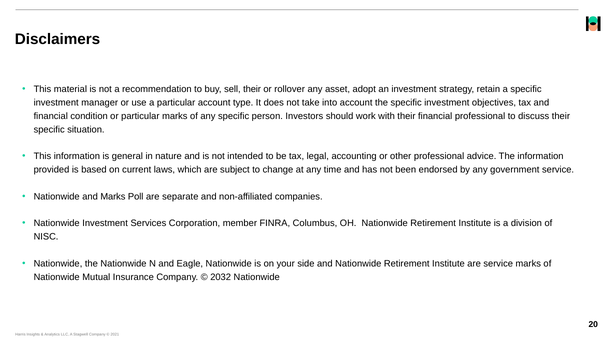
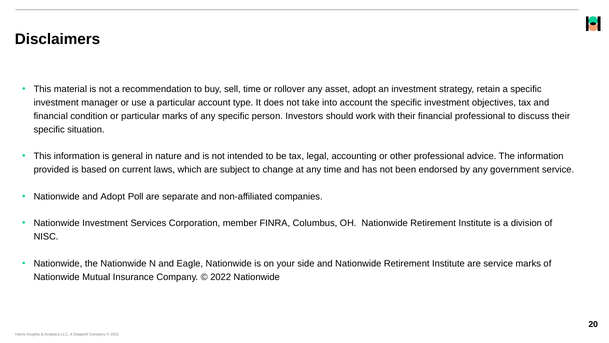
sell their: their -> time
and Marks: Marks -> Adopt
2032: 2032 -> 2022
